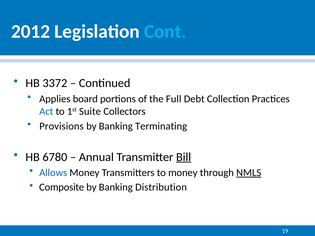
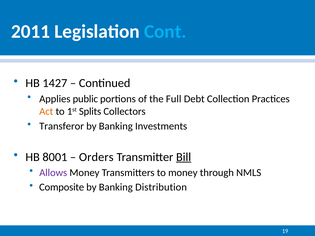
2012: 2012 -> 2011
3372: 3372 -> 1427
board: board -> public
Act colour: blue -> orange
Suite: Suite -> Splits
Provisions: Provisions -> Transferor
Terminating: Terminating -> Investments
6780: 6780 -> 8001
Annual: Annual -> Orders
Allows colour: blue -> purple
NMLS underline: present -> none
